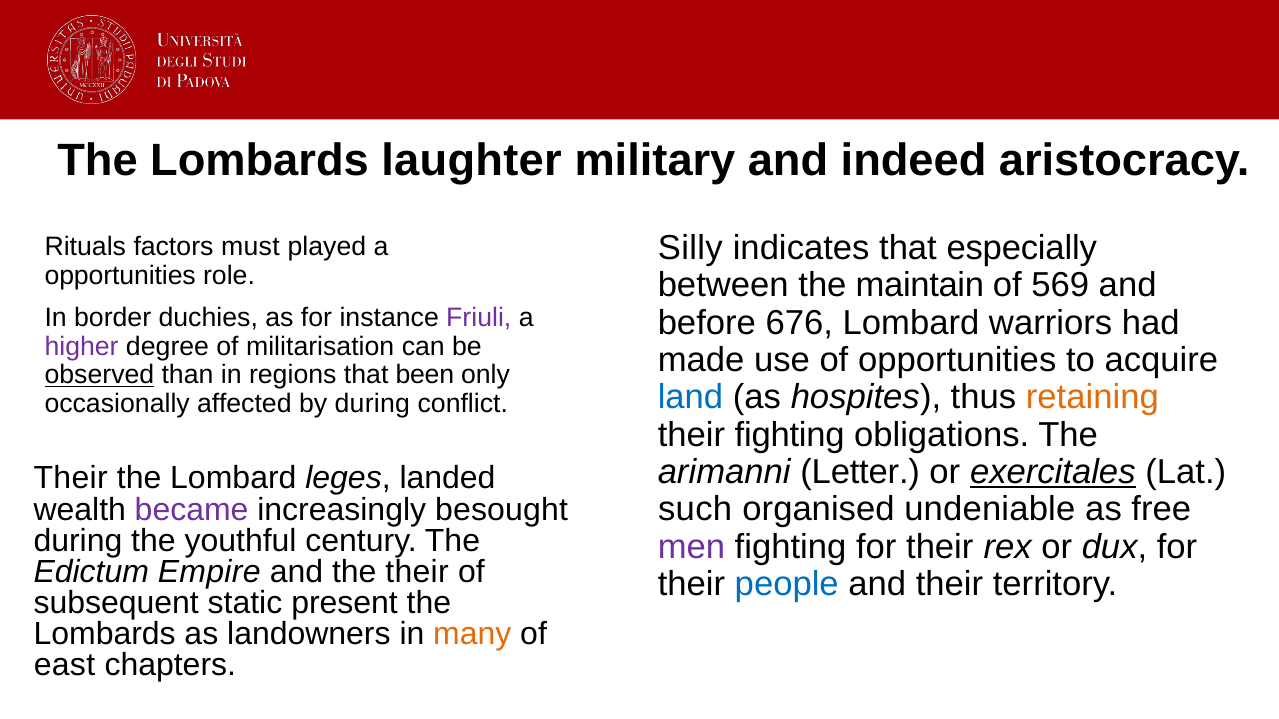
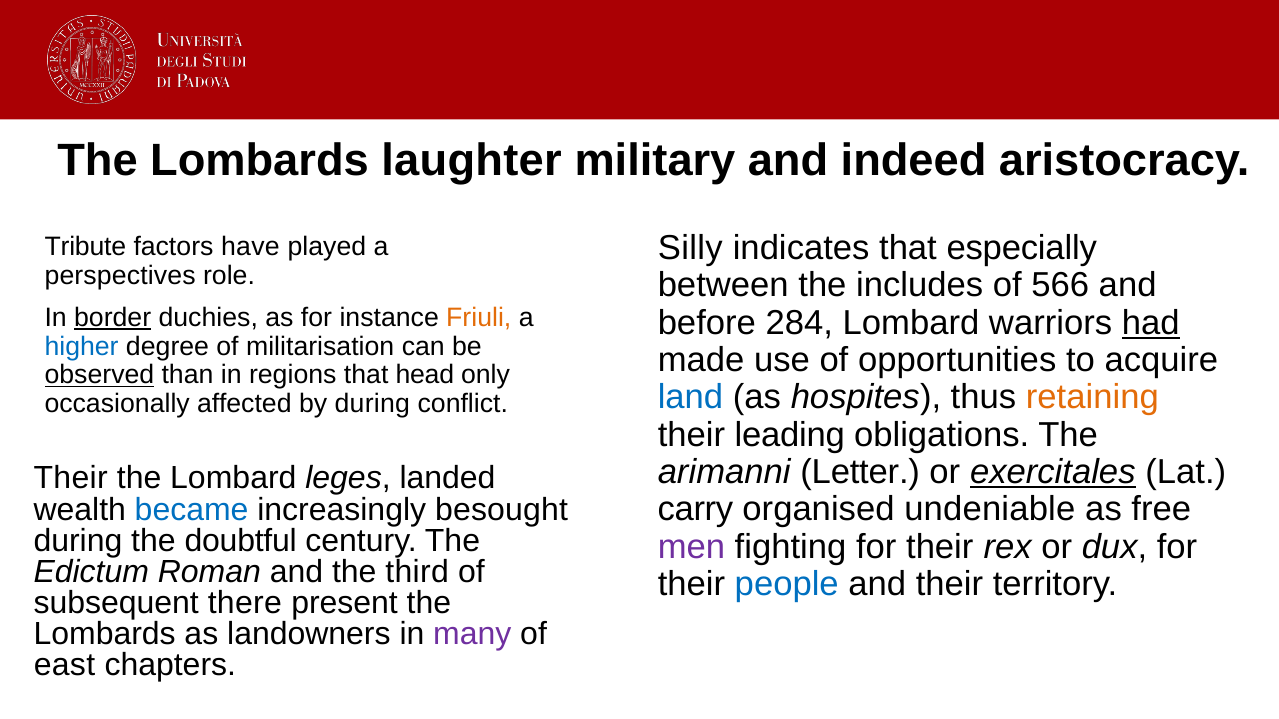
Rituals: Rituals -> Tribute
must: must -> have
opportunities at (120, 276): opportunities -> perspectives
maintain: maintain -> includes
569: 569 -> 566
border underline: none -> present
Friuli colour: purple -> orange
676: 676 -> 284
had underline: none -> present
higher colour: purple -> blue
been: been -> head
their fighting: fighting -> leading
such: such -> carry
became colour: purple -> blue
youthful: youthful -> doubtful
Empire: Empire -> Roman
the their: their -> third
static: static -> there
many colour: orange -> purple
